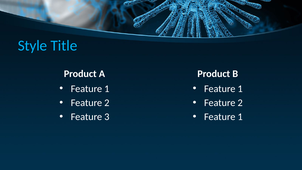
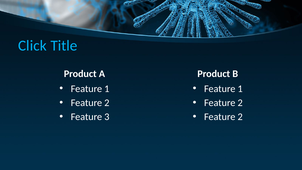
Style: Style -> Click
1 at (240, 117): 1 -> 2
